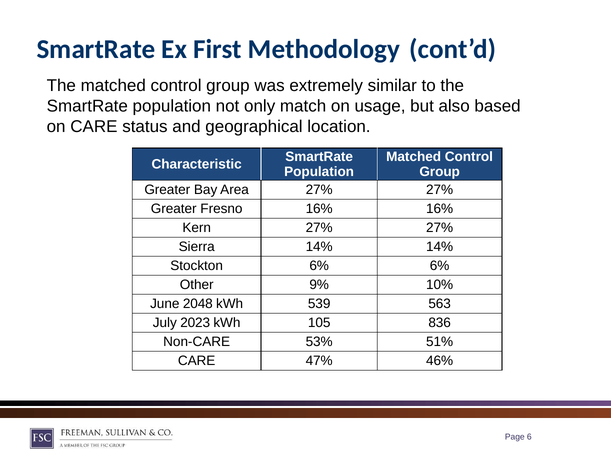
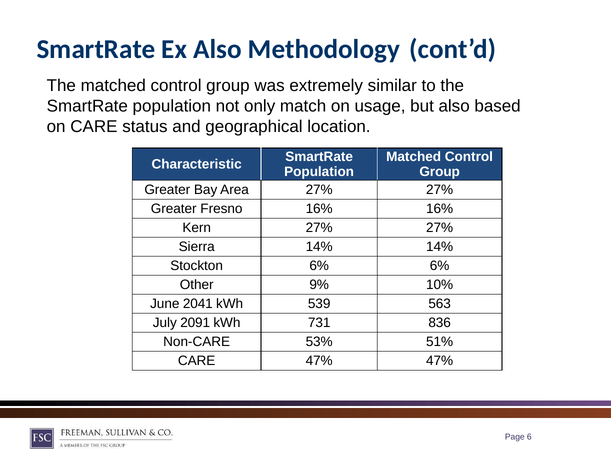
Ex First: First -> Also
2048: 2048 -> 2041
2023: 2023 -> 2091
105: 105 -> 731
47% 46%: 46% -> 47%
